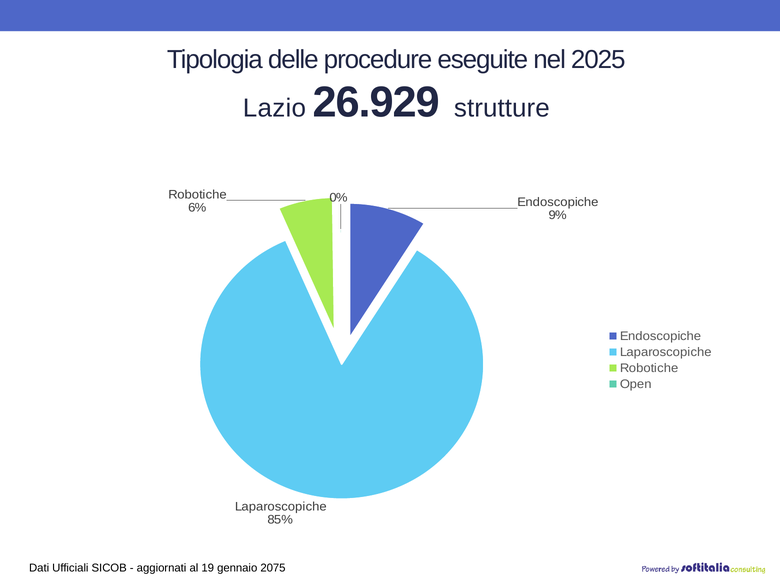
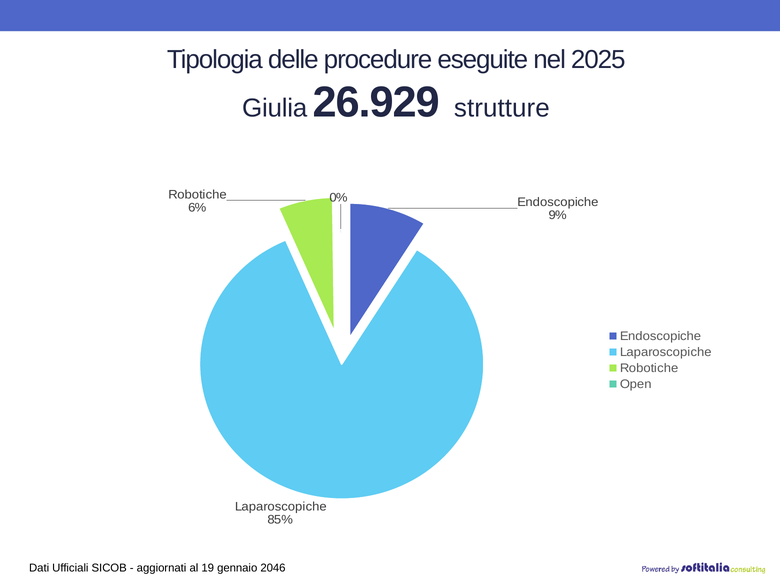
Lazio: Lazio -> Giulia
2075: 2075 -> 2046
